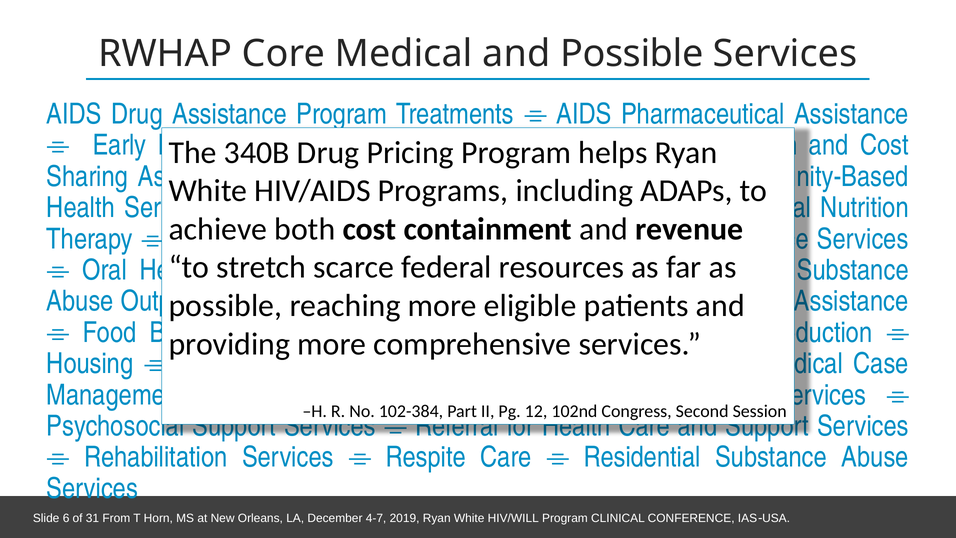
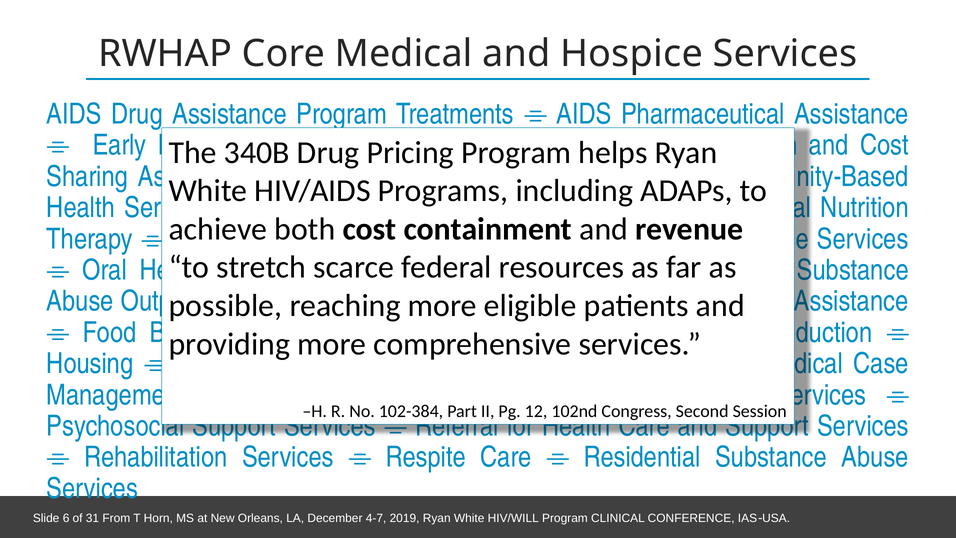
and Possible: Possible -> Hospice
